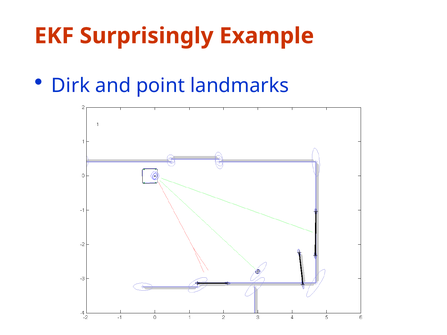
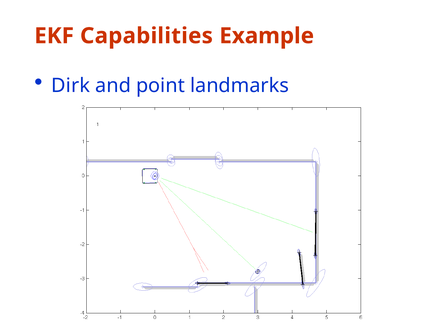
Surprisingly: Surprisingly -> Capabilities
